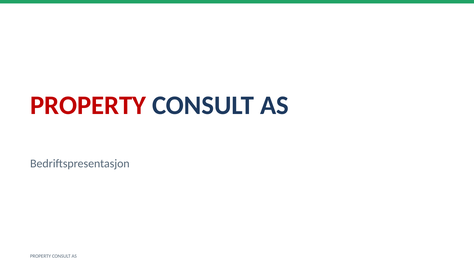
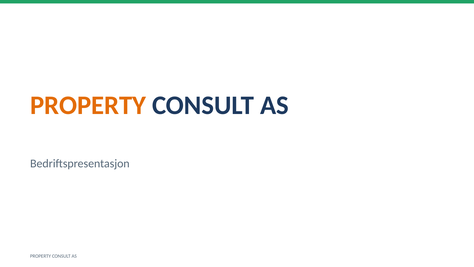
PROPERTY at (88, 105) colour: red -> orange
